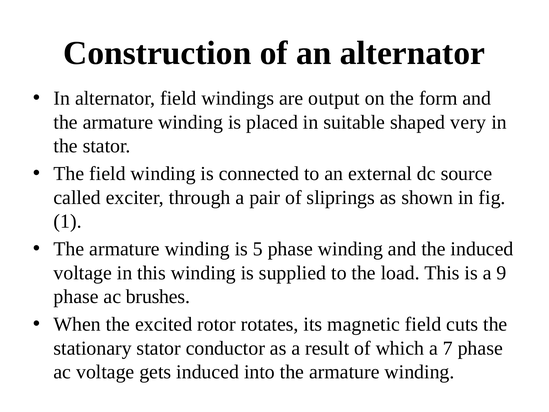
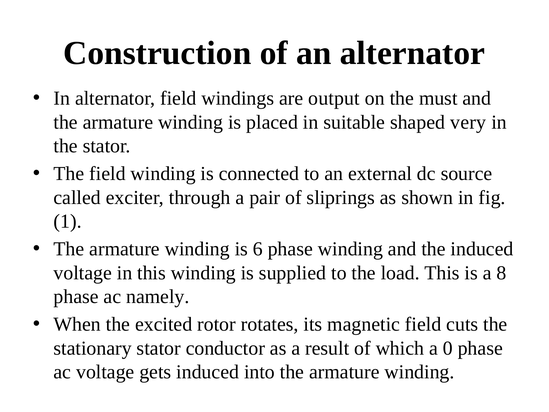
form: form -> must
5: 5 -> 6
9: 9 -> 8
brushes: brushes -> namely
7: 7 -> 0
